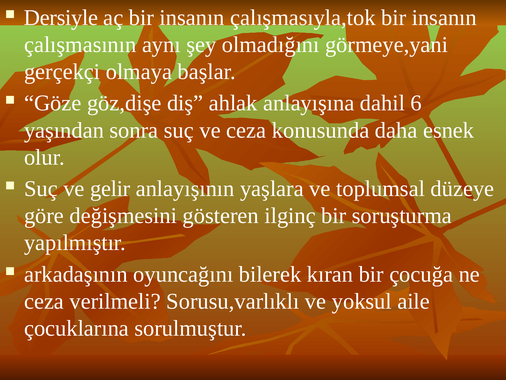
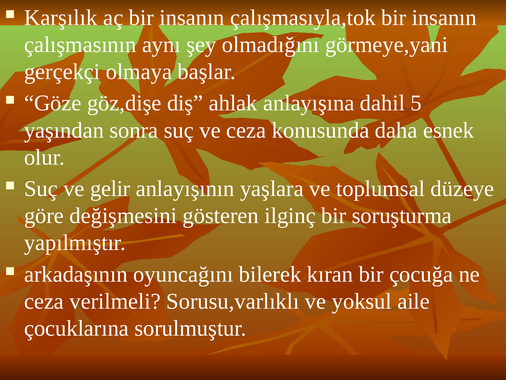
Dersiyle: Dersiyle -> Karşılık
6: 6 -> 5
